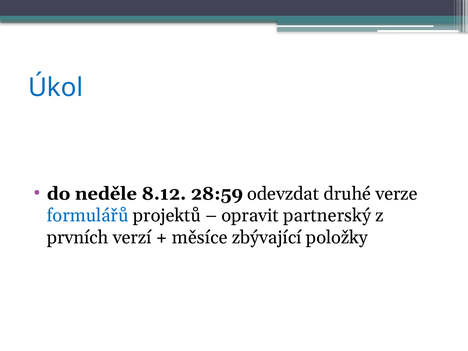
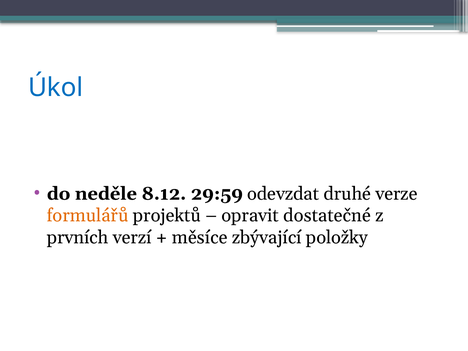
28:59: 28:59 -> 29:59
formulářů colour: blue -> orange
partnerský: partnerský -> dostatečné
